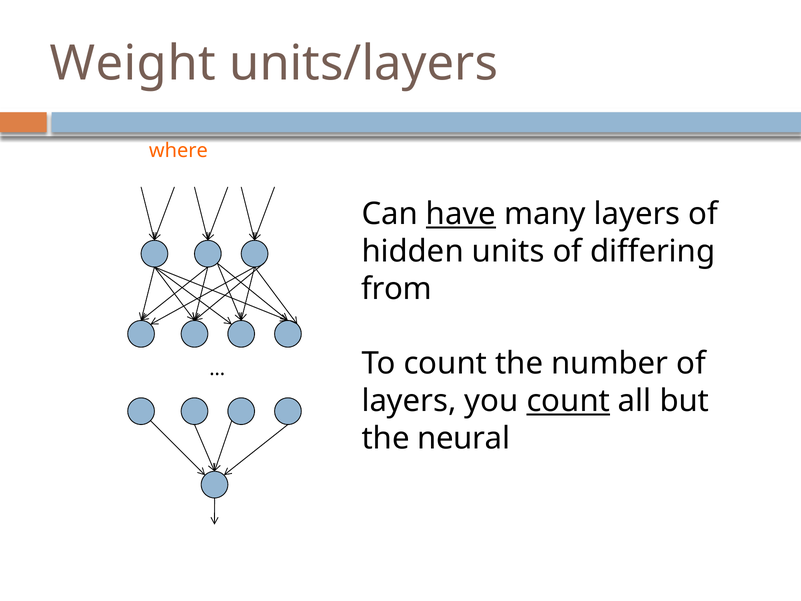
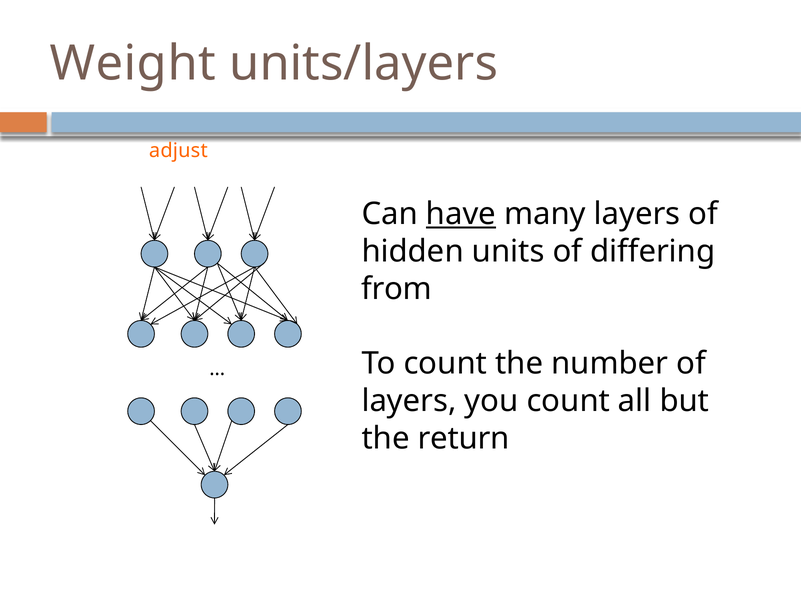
where: where -> adjust
count at (568, 401) underline: present -> none
neural: neural -> return
